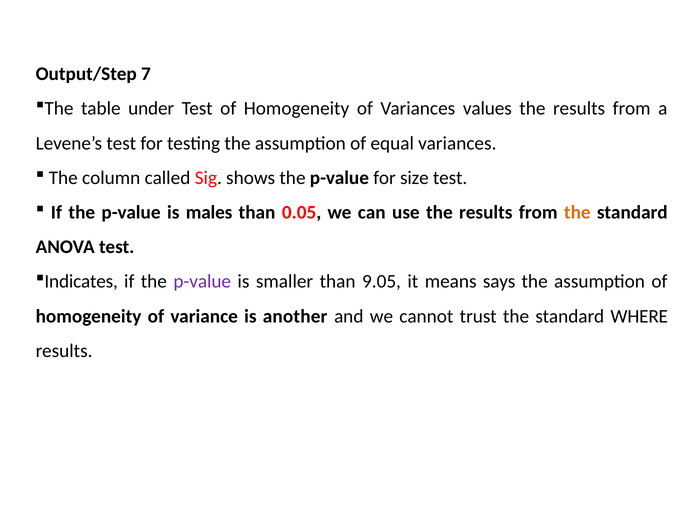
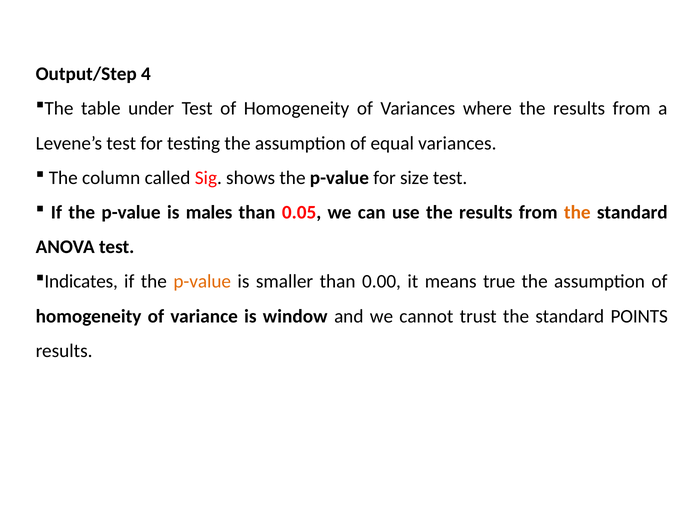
7: 7 -> 4
values: values -> where
p-value at (202, 282) colour: purple -> orange
9.05: 9.05 -> 0.00
says: says -> true
another: another -> window
WHERE: WHERE -> POINTS
